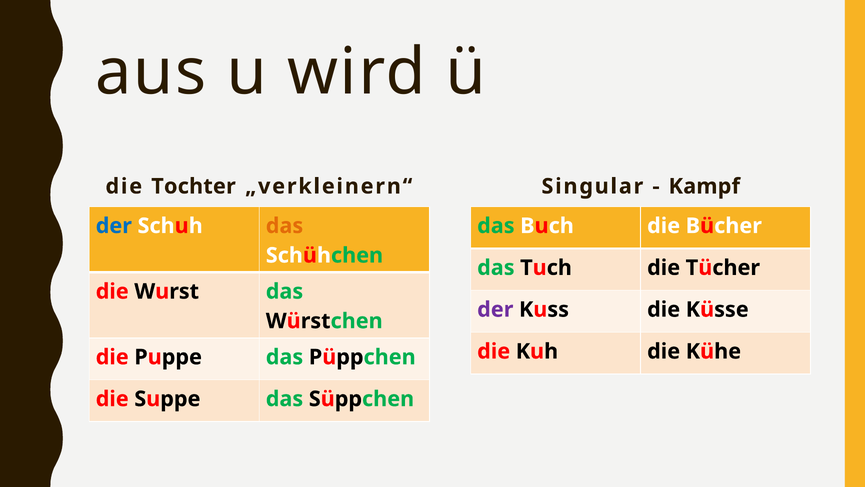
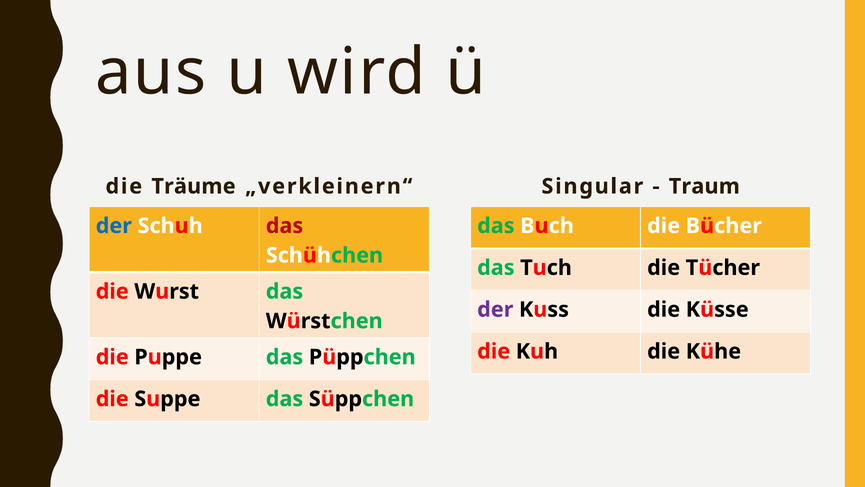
Tochter: Tochter -> Träume
Kampf: Kampf -> Traum
das at (285, 226) colour: orange -> red
